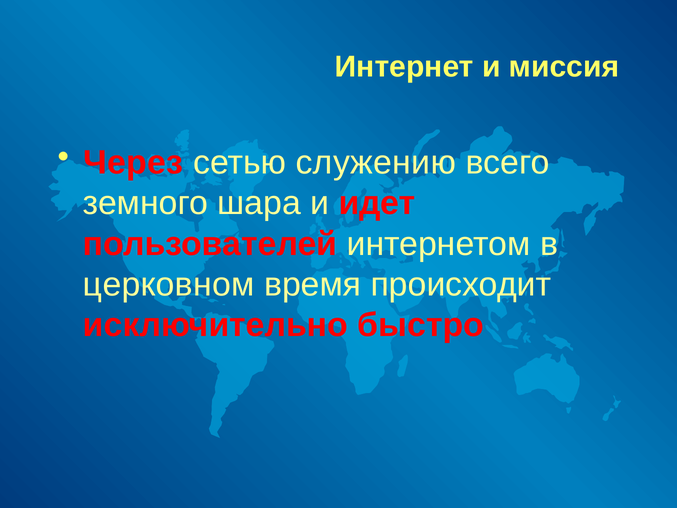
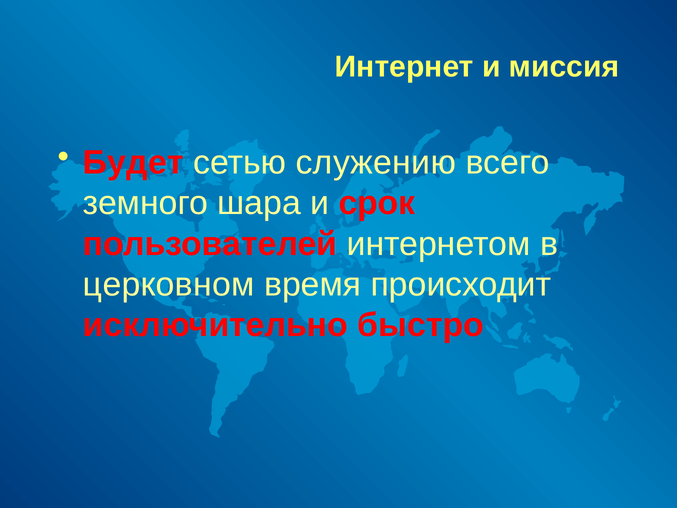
Через: Через -> Будет
идет: идет -> срок
